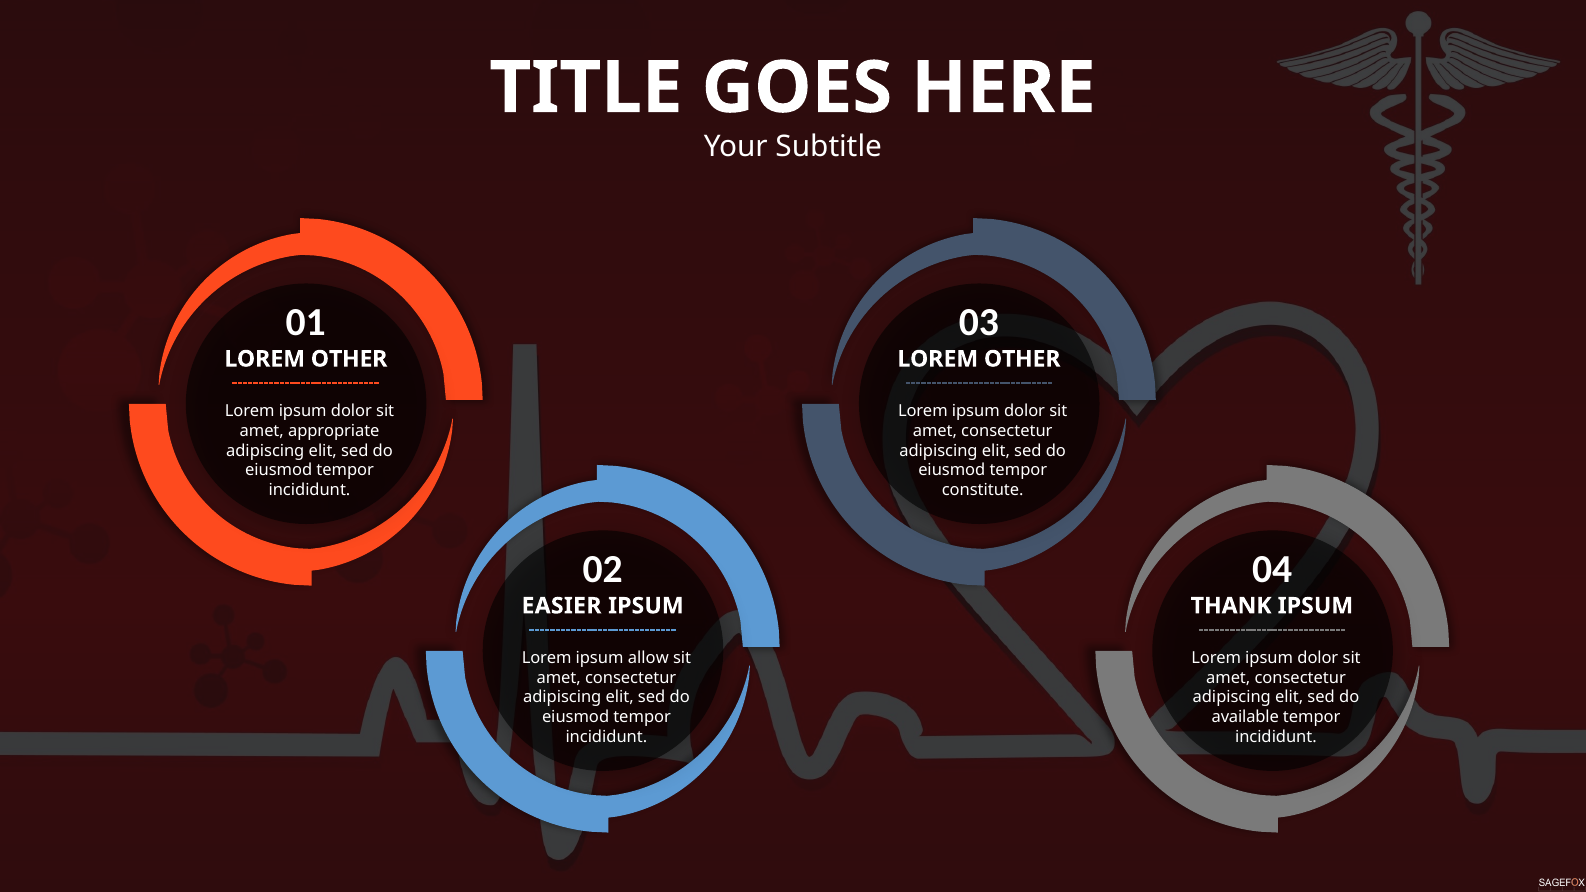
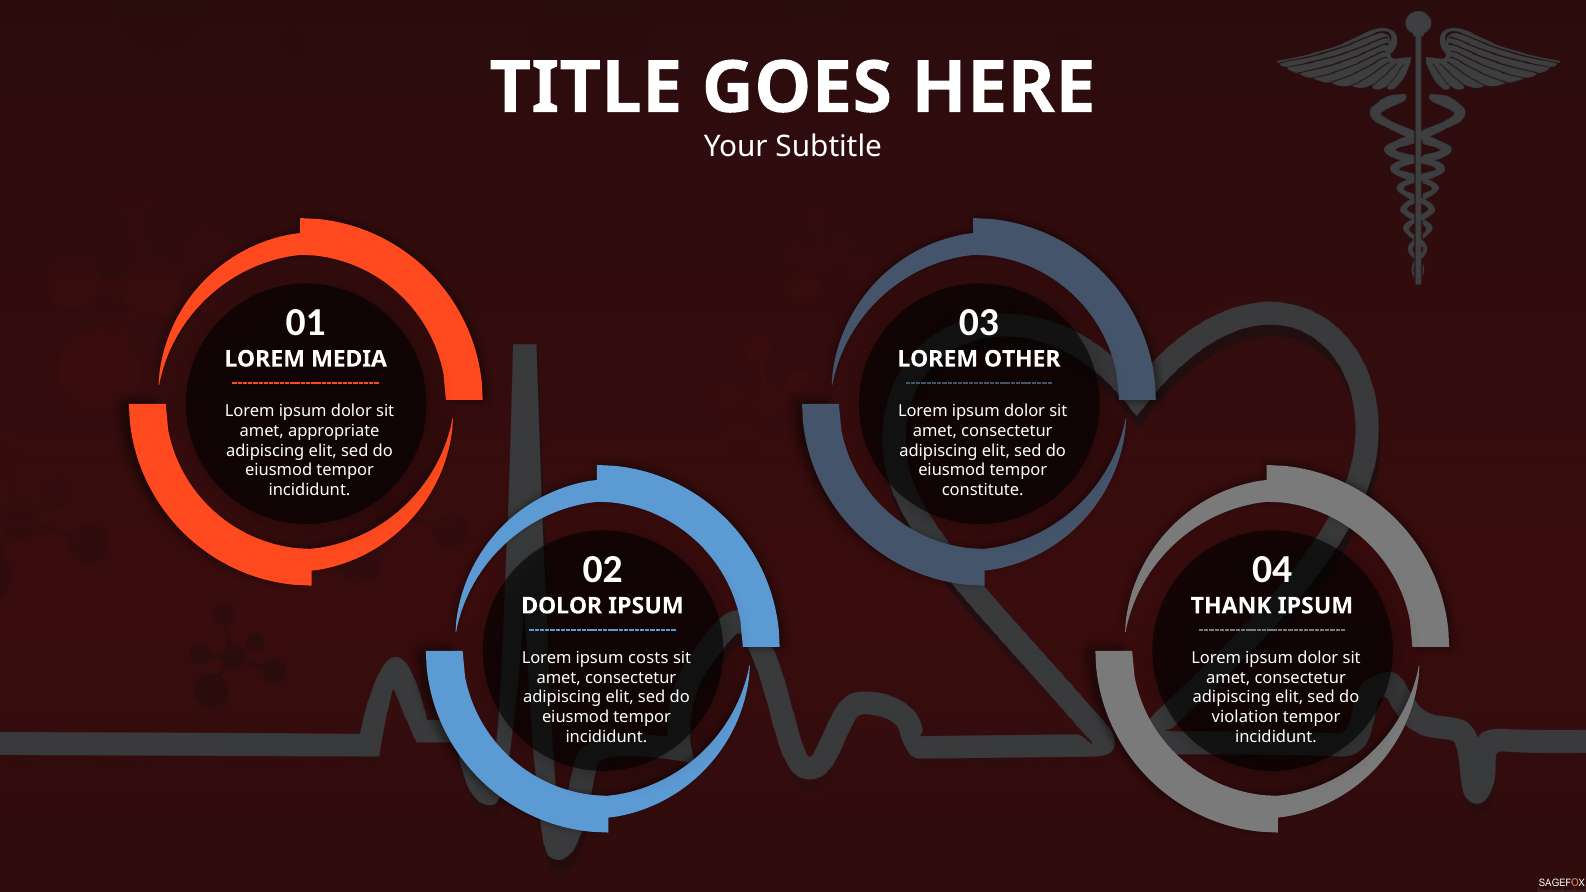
OTHER at (349, 359): OTHER -> MEDIA
EASIER at (561, 606): EASIER -> DOLOR
allow: allow -> costs
available: available -> violation
